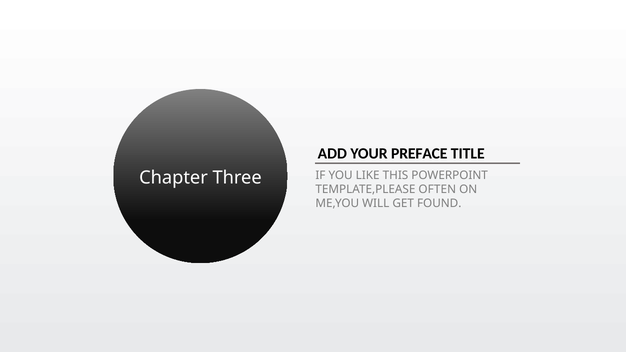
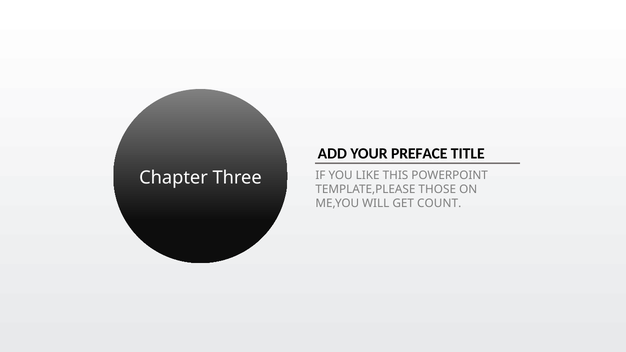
OFTEN: OFTEN -> THOSE
FOUND: FOUND -> COUNT
